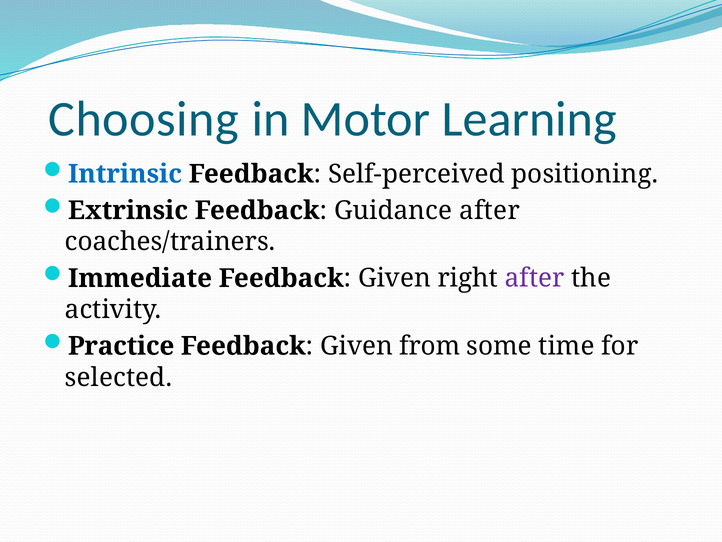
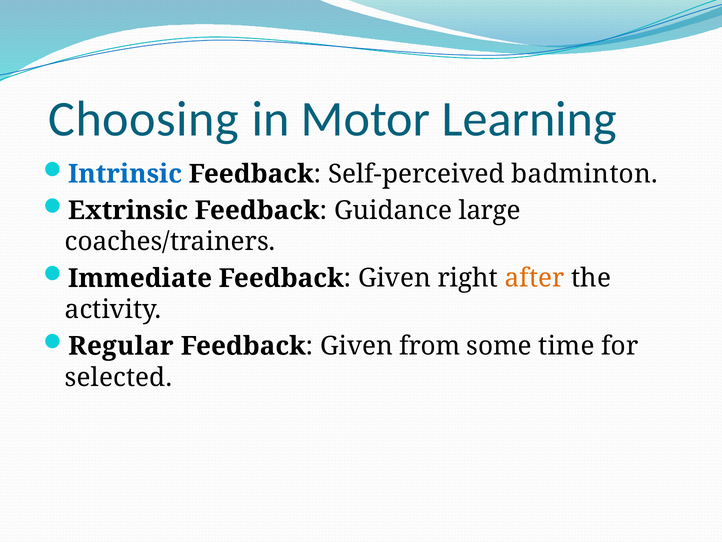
positioning: positioning -> badminton
Guidance after: after -> large
after at (535, 278) colour: purple -> orange
Practice: Practice -> Regular
